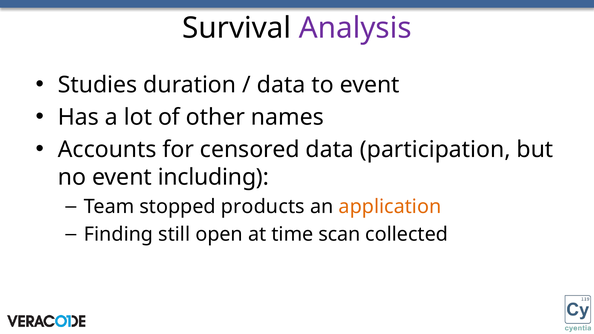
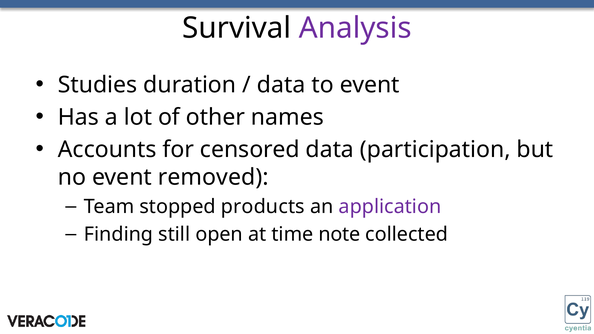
including: including -> removed
application colour: orange -> purple
scan: scan -> note
